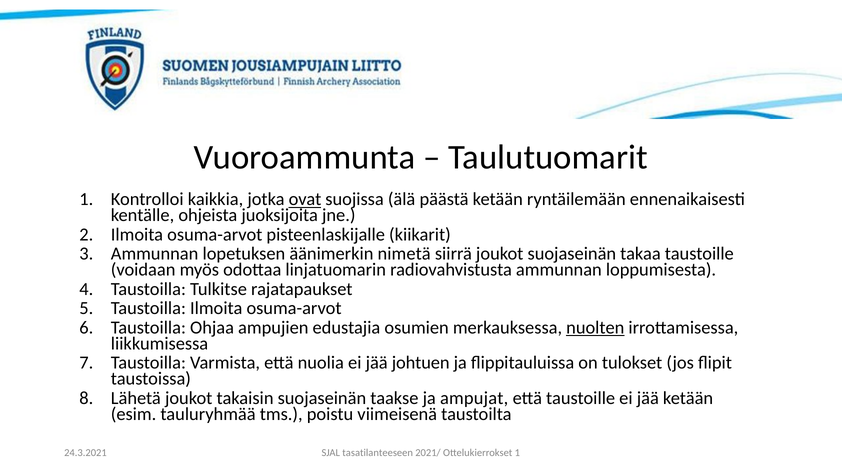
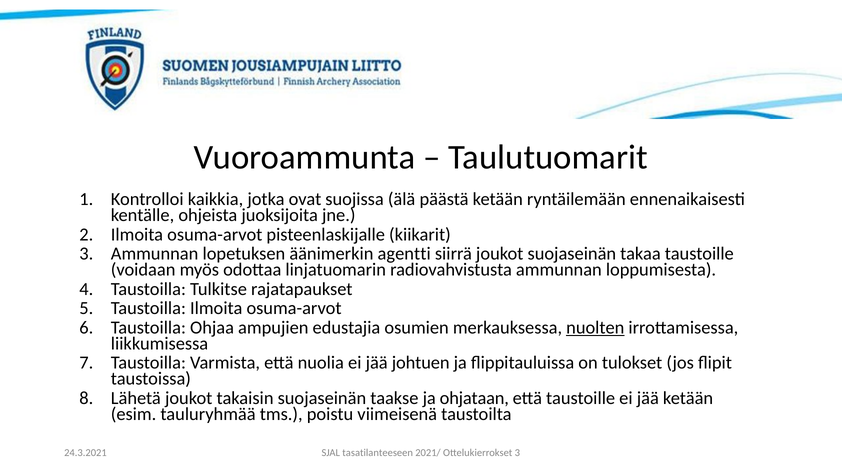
ovat underline: present -> none
nimetä: nimetä -> agentti
ampujat: ampujat -> ohjataan
Ottelukierrokset 1: 1 -> 3
